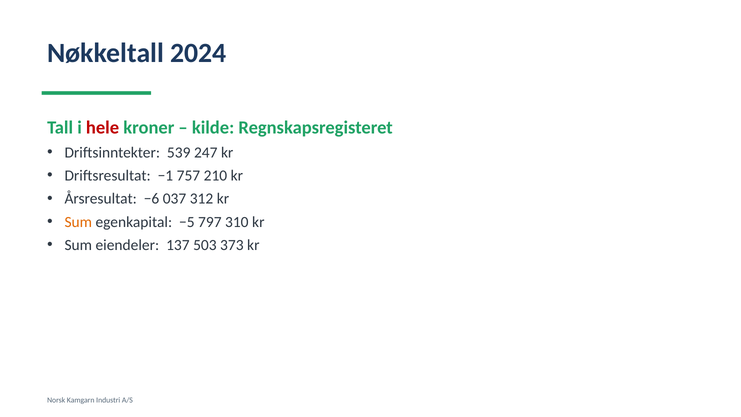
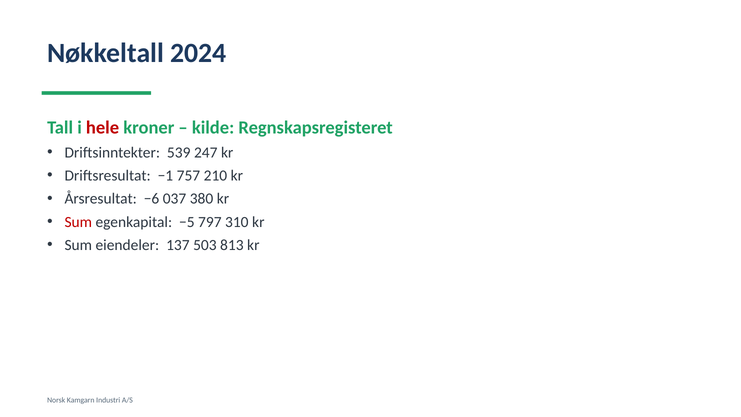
312: 312 -> 380
Sum at (78, 222) colour: orange -> red
373: 373 -> 813
